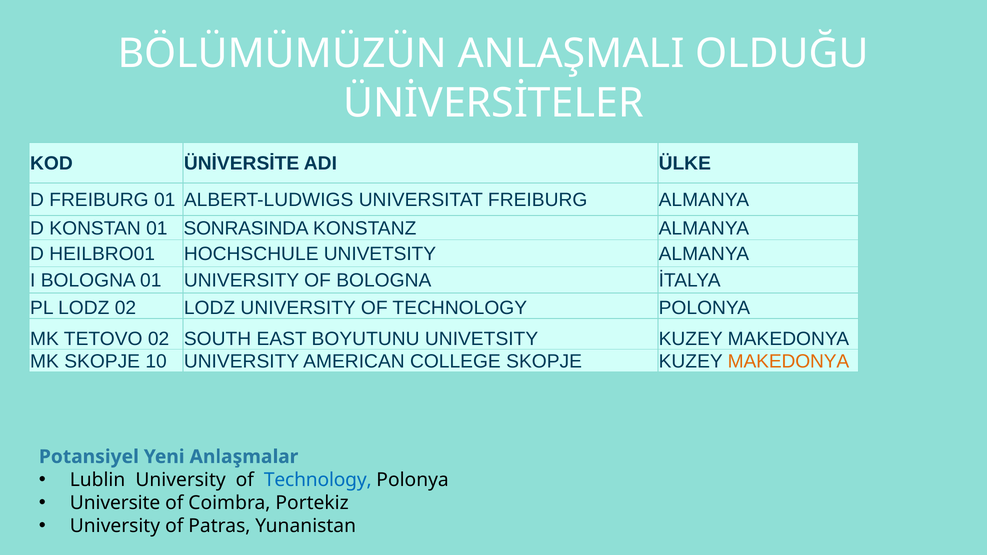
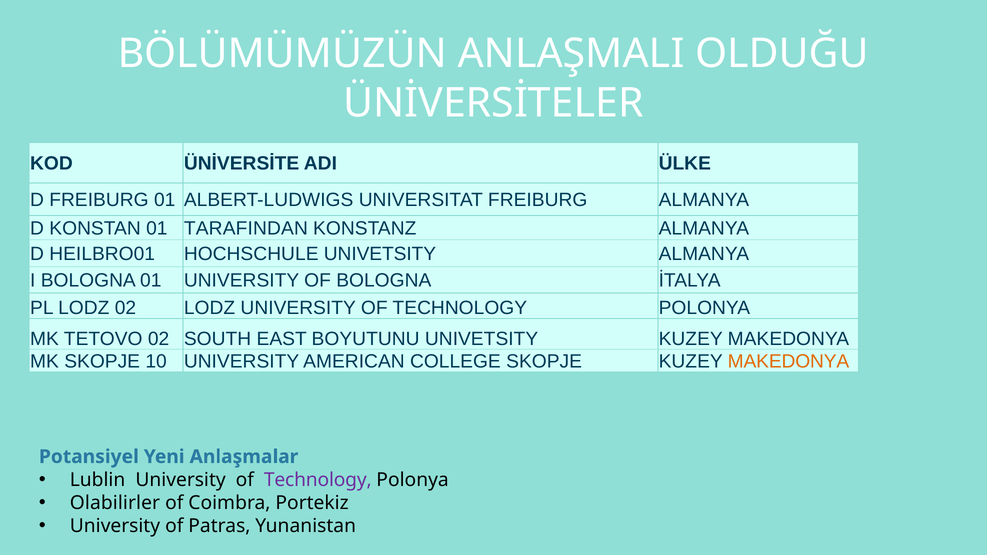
SONRASINDA: SONRASINDA -> TARAFINDAN
Technology at (318, 480) colour: blue -> purple
Universite: Universite -> Olabilirler
